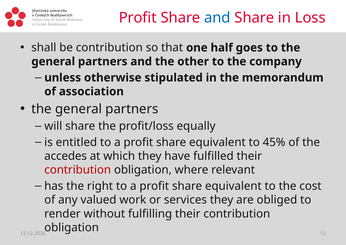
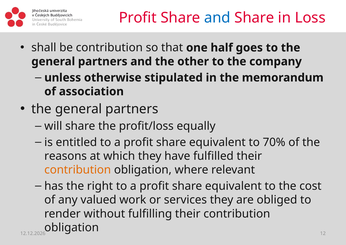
45%: 45% -> 70%
accedes: accedes -> reasons
contribution at (78, 170) colour: red -> orange
